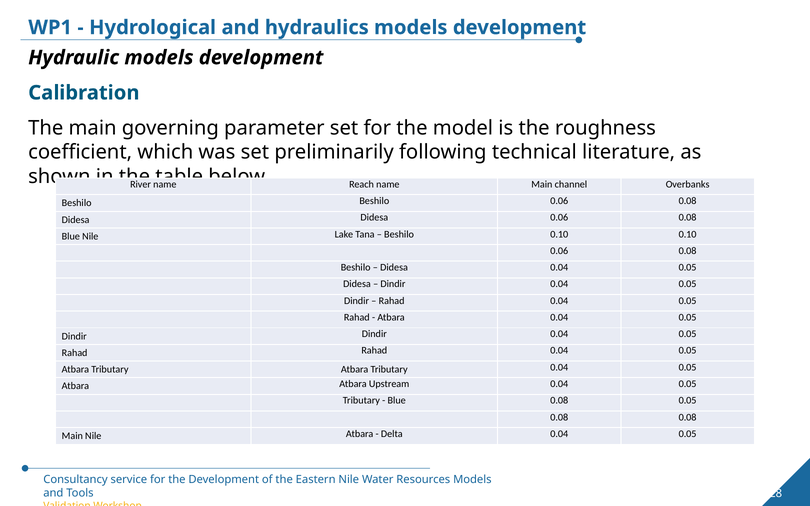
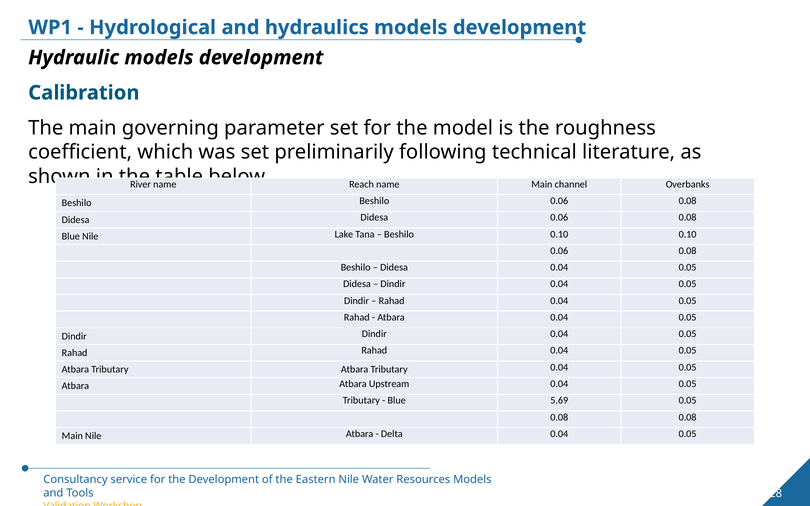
Blue 0.08: 0.08 -> 5.69
